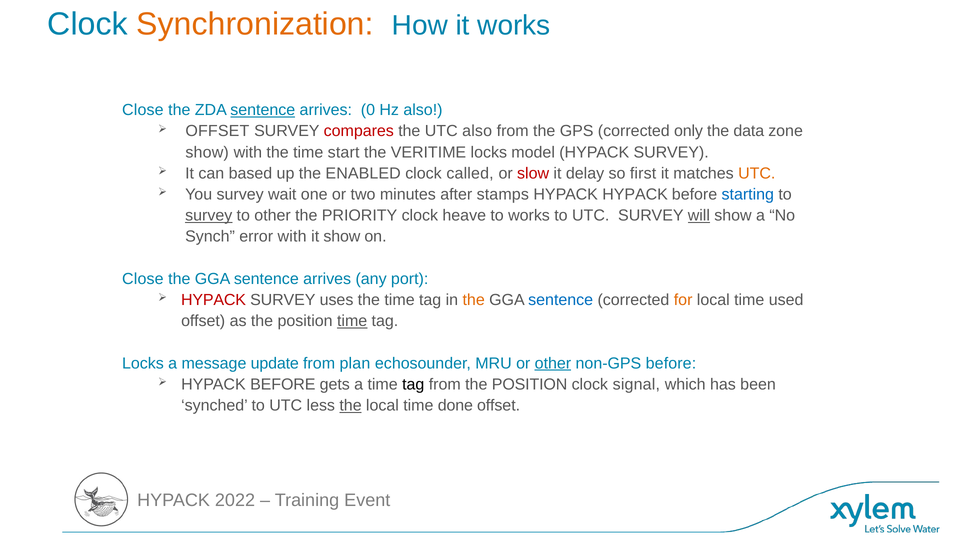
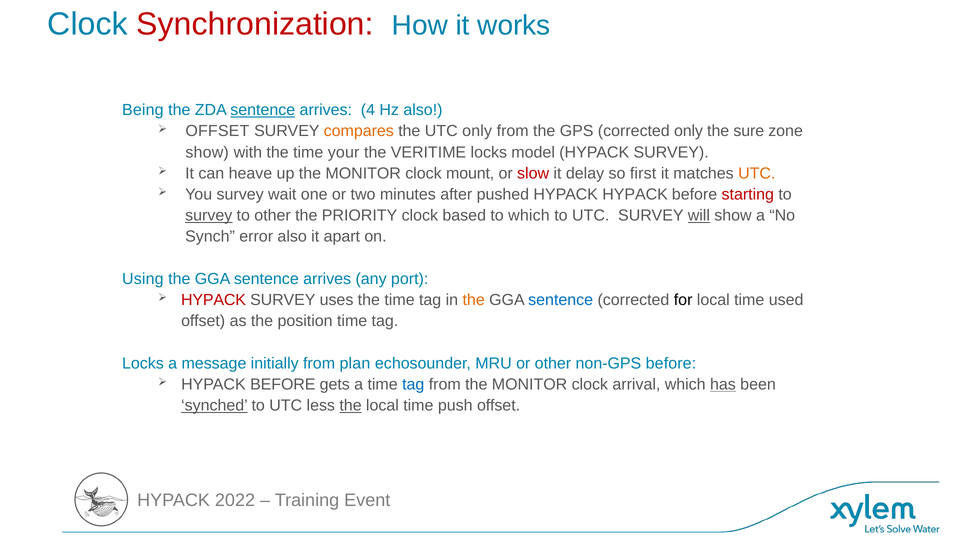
Synchronization colour: orange -> red
Close at (143, 110): Close -> Being
0: 0 -> 4
compares colour: red -> orange
UTC also: also -> only
data: data -> sure
start: start -> your
based: based -> heave
up the ENABLED: ENABLED -> MONITOR
called: called -> mount
stamps: stamps -> pushed
starting colour: blue -> red
heave: heave -> based
to works: works -> which
error with: with -> also
it show: show -> apart
Close at (143, 279): Close -> Using
for colour: orange -> black
time at (352, 321) underline: present -> none
update: update -> initially
other at (553, 363) underline: present -> none
tag at (413, 384) colour: black -> blue
from the POSITION: POSITION -> MONITOR
signal: signal -> arrival
has underline: none -> present
synched underline: none -> present
done: done -> push
